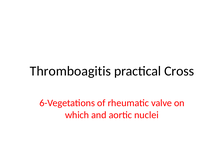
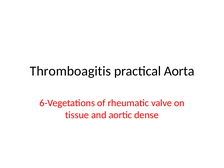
Cross: Cross -> Aorta
which: which -> tissue
nuclei: nuclei -> dense
